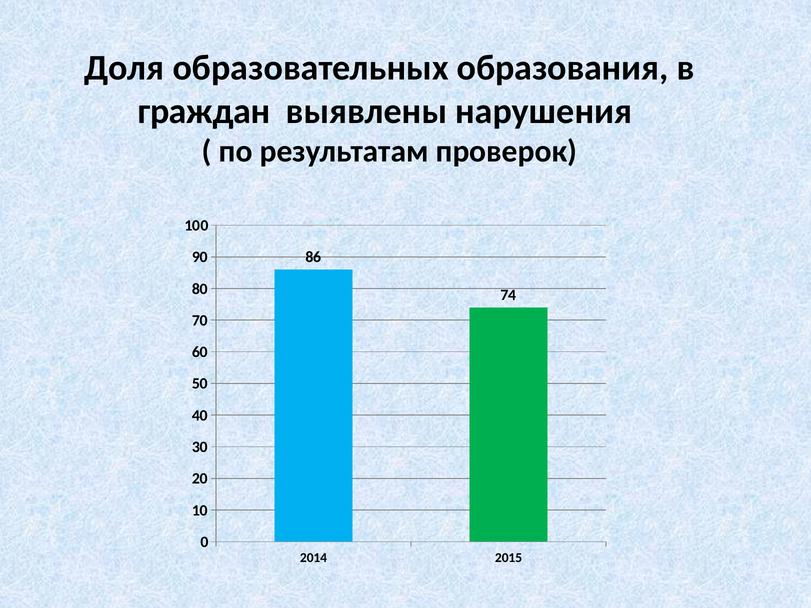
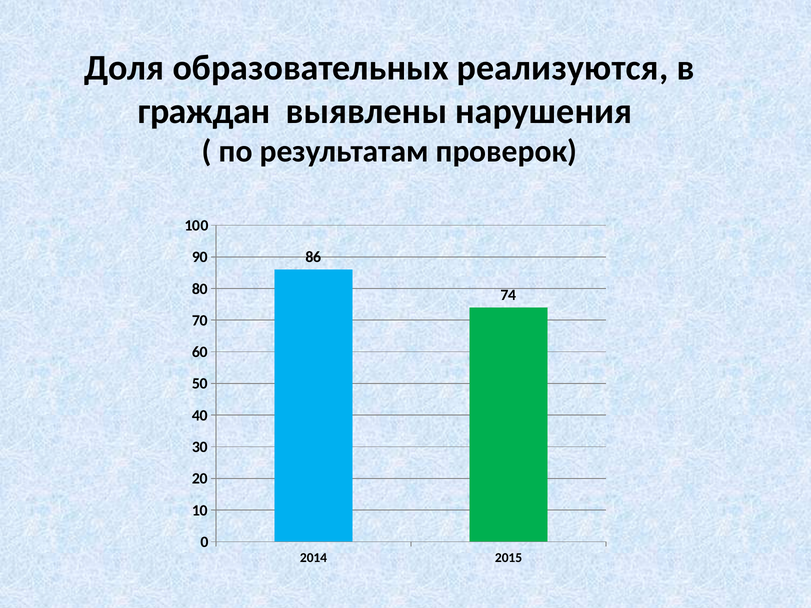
образования: образования -> реализуются
